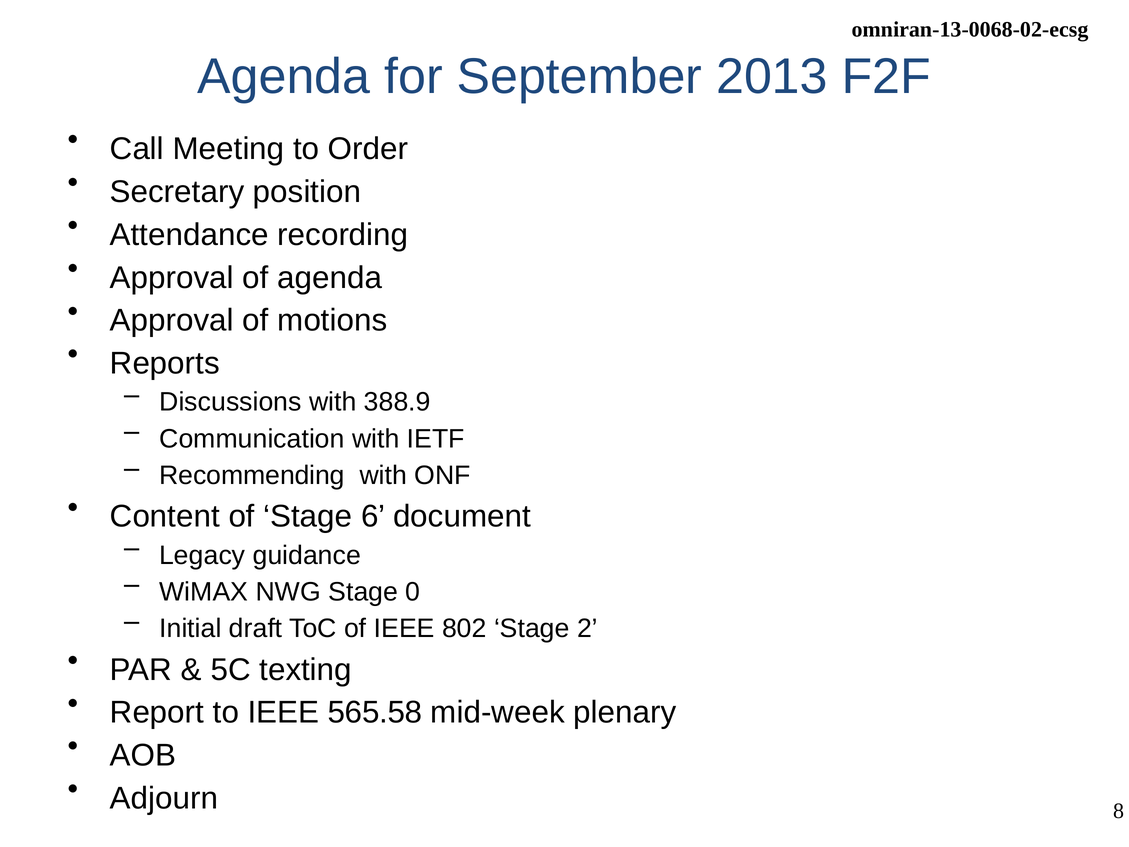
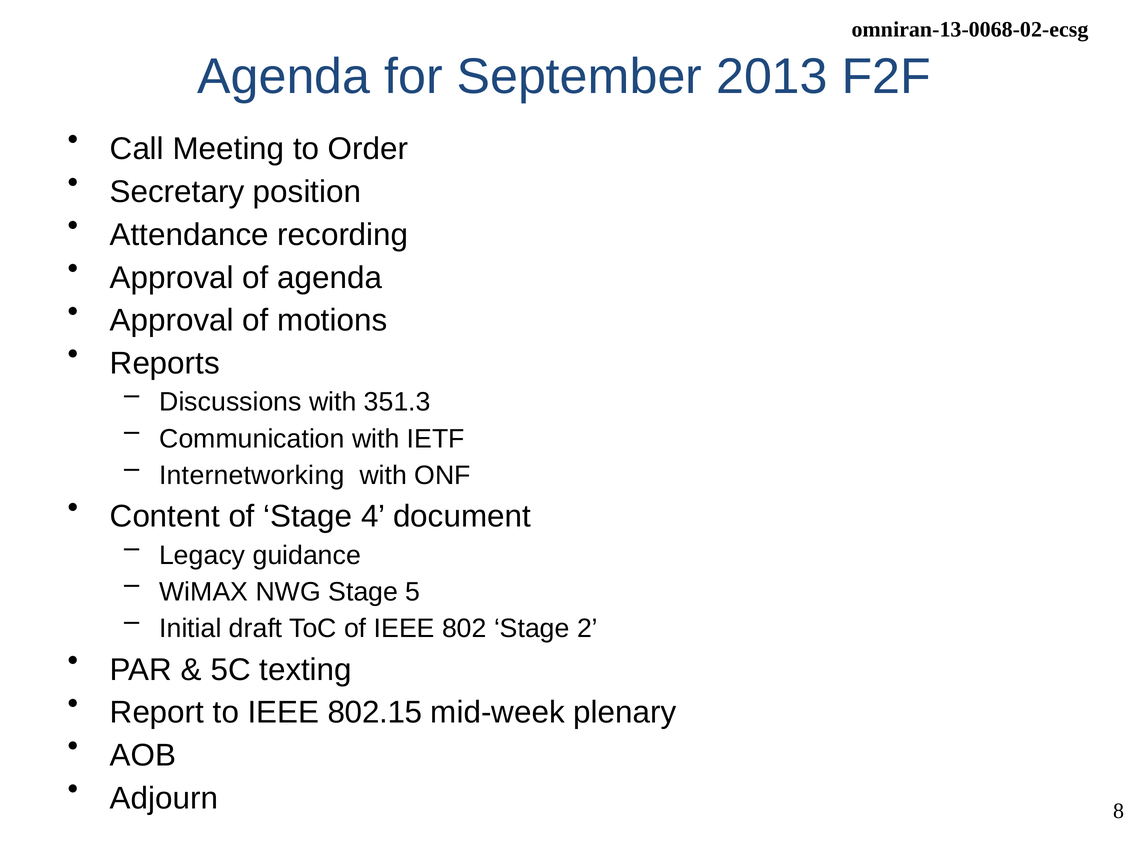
388.9: 388.9 -> 351.3
Recommending: Recommending -> Internetworking
6: 6 -> 4
0: 0 -> 5
565.58: 565.58 -> 802.15
